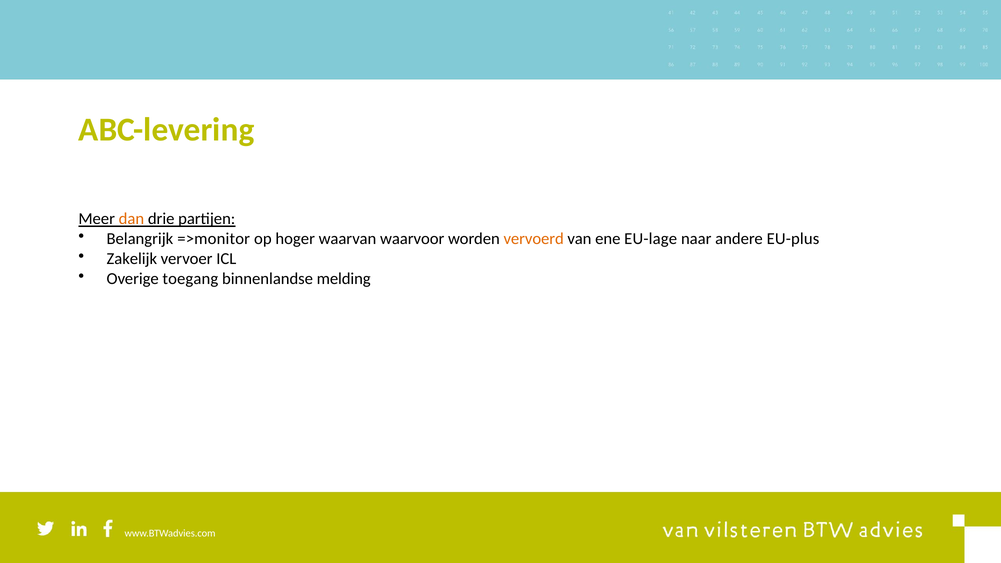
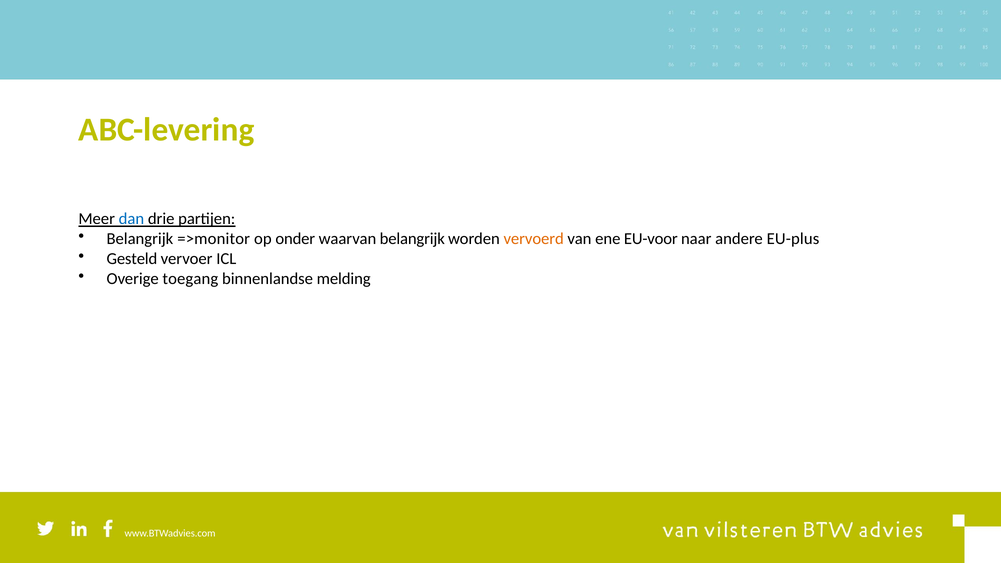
dan colour: orange -> blue
hoger: hoger -> onder
waarvan waarvoor: waarvoor -> belangrijk
EU-lage: EU-lage -> EU-voor
Zakelijk: Zakelijk -> Gesteld
